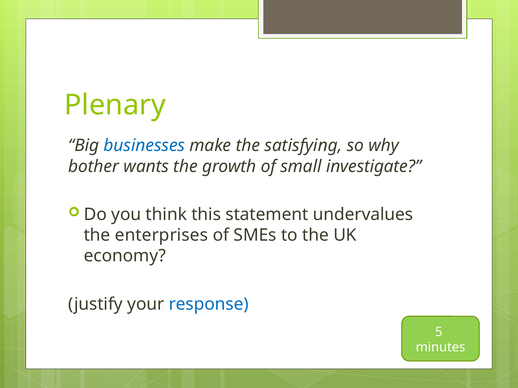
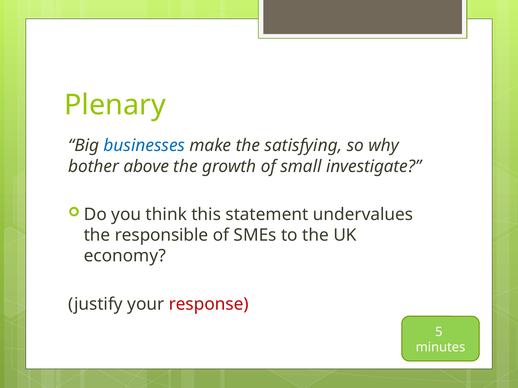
wants: wants -> above
enterprises: enterprises -> responsible
response colour: blue -> red
